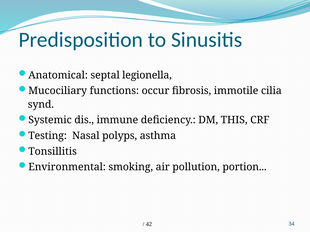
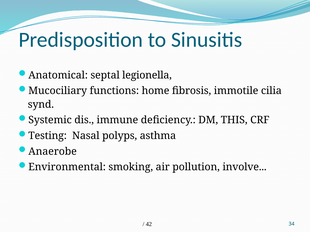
occur: occur -> home
Tonsillitis: Tonsillitis -> Anaerobe
portion: portion -> involve
